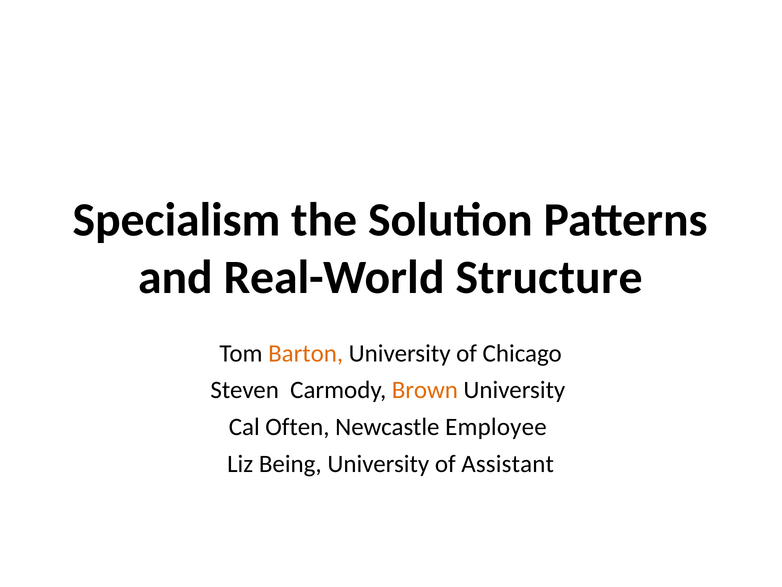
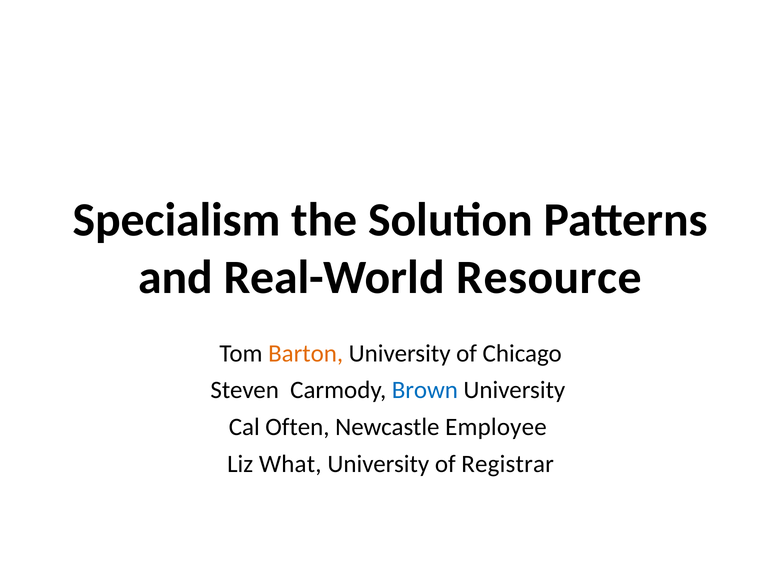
Structure: Structure -> Resource
Brown colour: orange -> blue
Being: Being -> What
Assistant: Assistant -> Registrar
